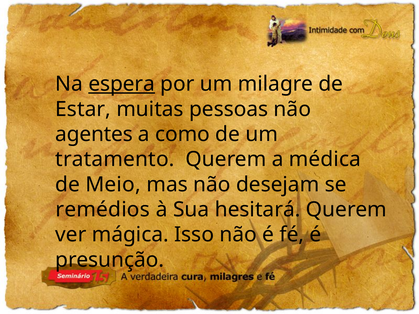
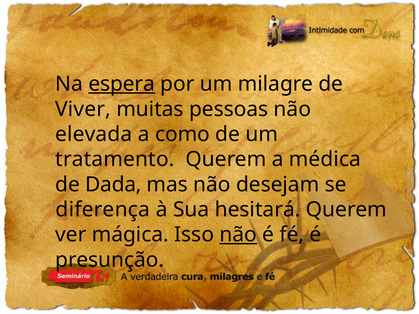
Estar: Estar -> Viver
agentes: agentes -> elevada
Meio: Meio -> Dada
remédios: remédios -> diferença
não at (238, 235) underline: none -> present
